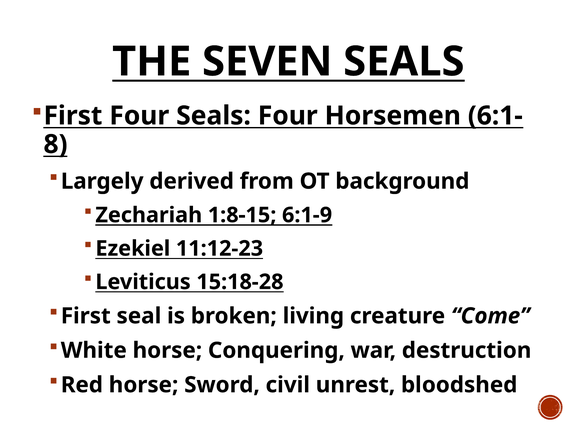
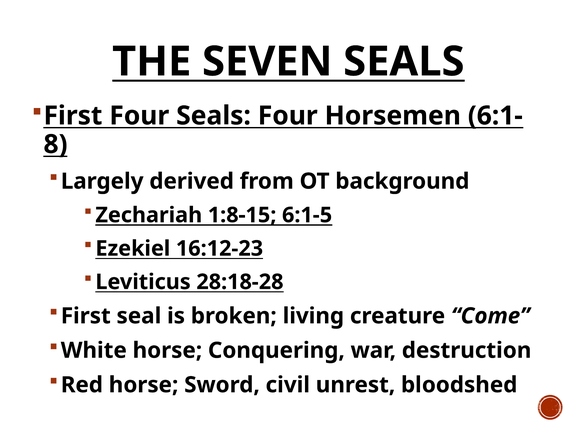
6:1-9: 6:1-9 -> 6:1-5
11:12-23: 11:12-23 -> 16:12-23
15:18-28: 15:18-28 -> 28:18-28
